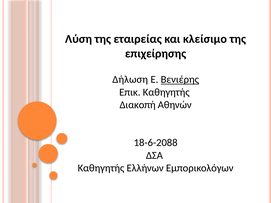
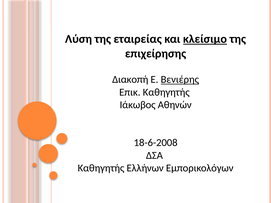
κλείσιμο underline: none -> present
Δήλωση: Δήλωση -> Διακοπή
Διακοπή: Διακοπή -> Ιάκωβος
18-6-2088: 18-6-2088 -> 18-6-2008
